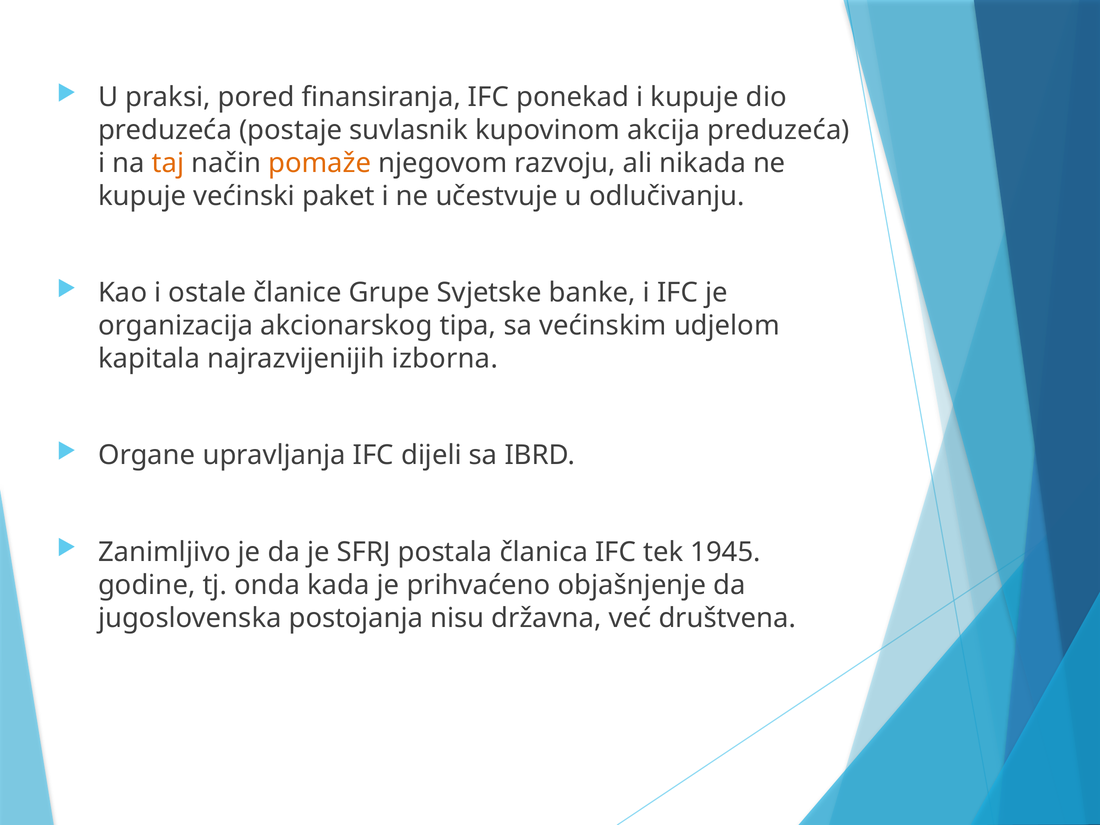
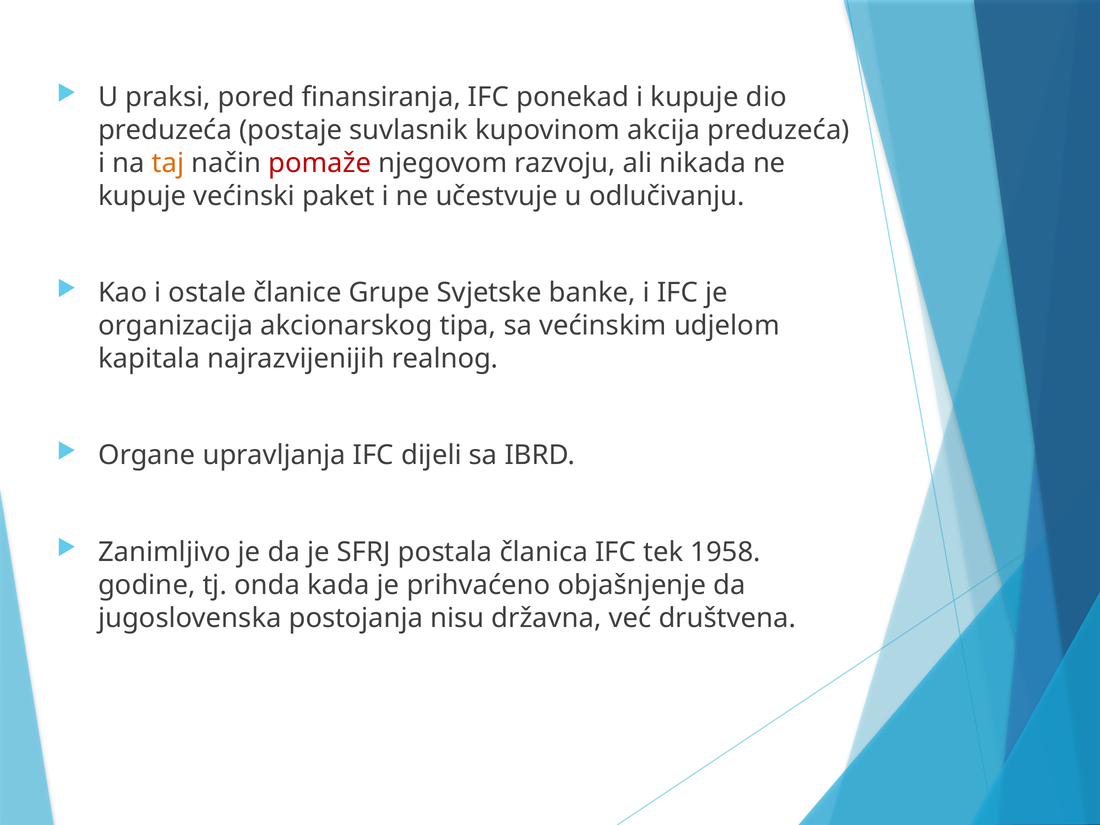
pomaže colour: orange -> red
izborna: izborna -> realnog
1945: 1945 -> 1958
